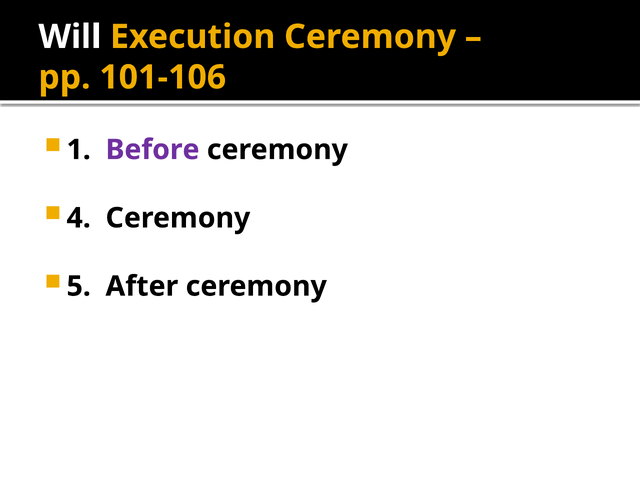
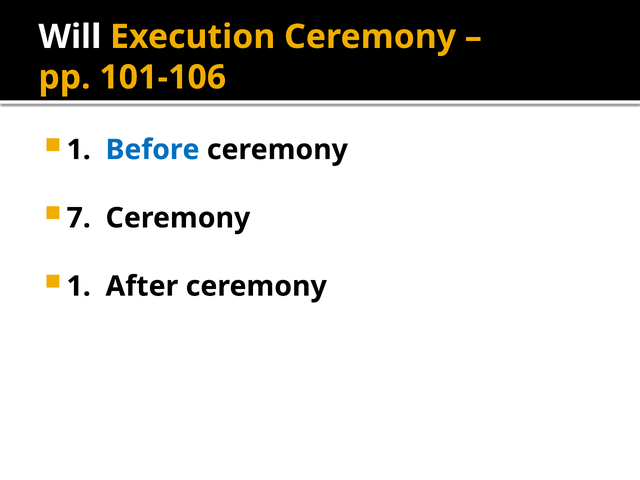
Before colour: purple -> blue
4: 4 -> 7
5 at (79, 286): 5 -> 1
